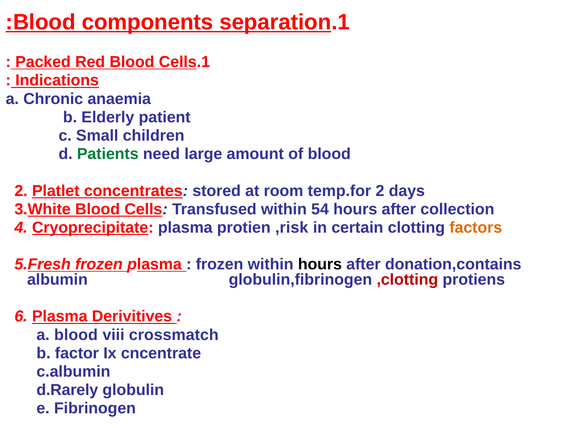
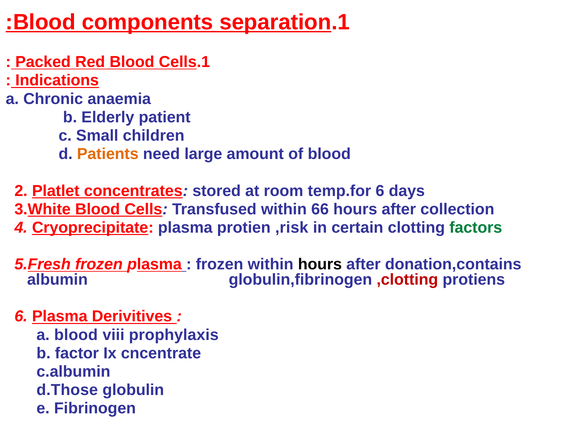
Patients colour: green -> orange
temp.for 2: 2 -> 6
54: 54 -> 66
factors colour: orange -> green
crossmatch: crossmatch -> prophylaxis
d.Rarely: d.Rarely -> d.Those
